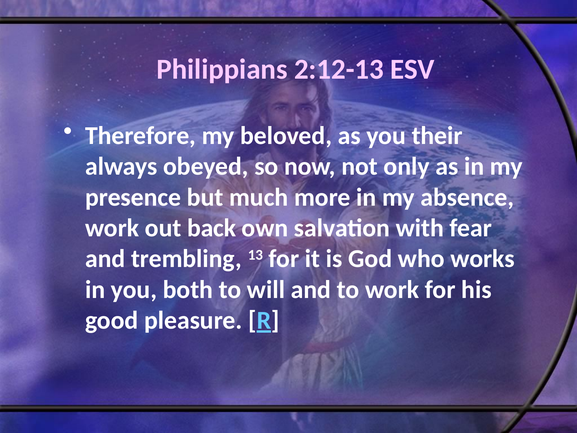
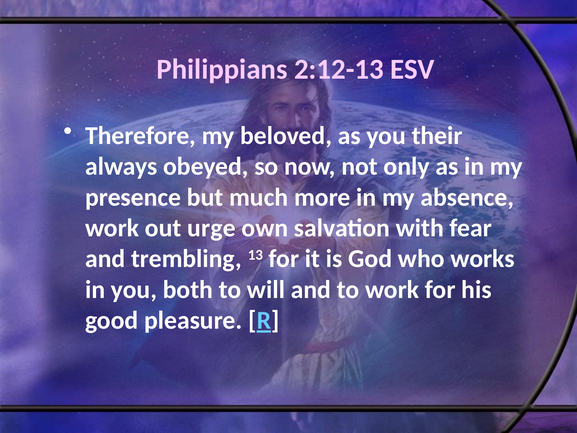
back: back -> urge
